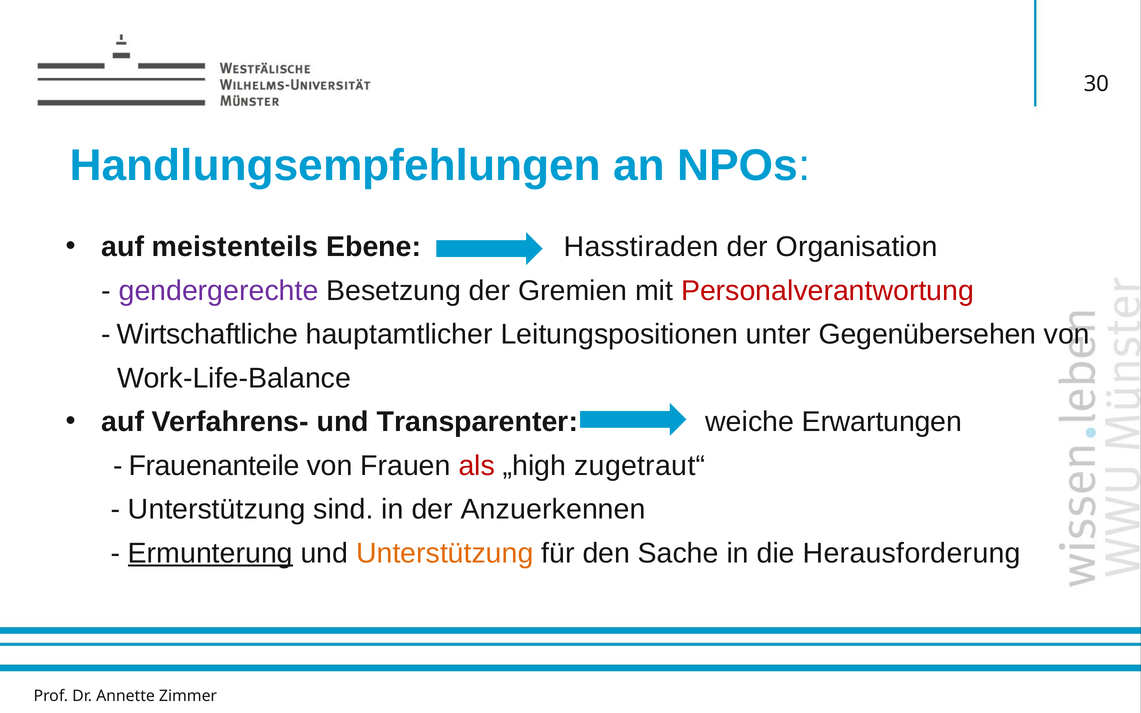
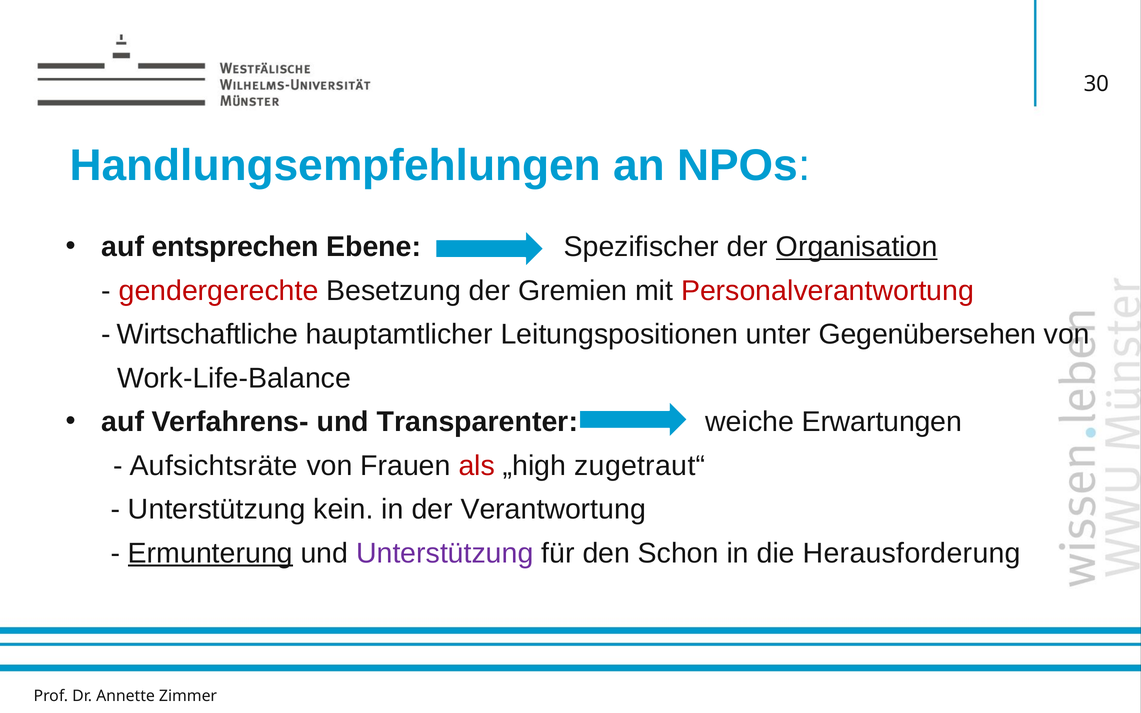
meistenteils: meistenteils -> entsprechen
Hasstiraden: Hasstiraden -> Spezifischer
Organisation underline: none -> present
gendergerechte colour: purple -> red
Frauenanteile: Frauenanteile -> Aufsichtsräte
sind: sind -> kein
Anzuerkennen: Anzuerkennen -> Verantwortung
Unterstützung at (445, 553) colour: orange -> purple
Sache: Sache -> Schon
